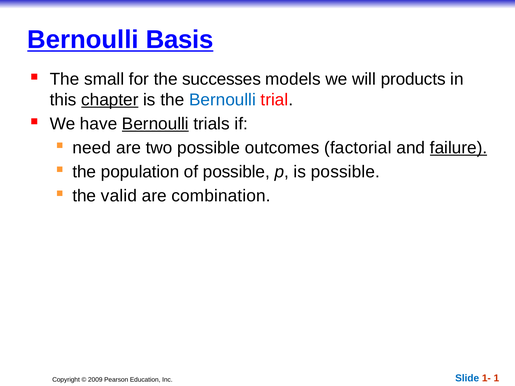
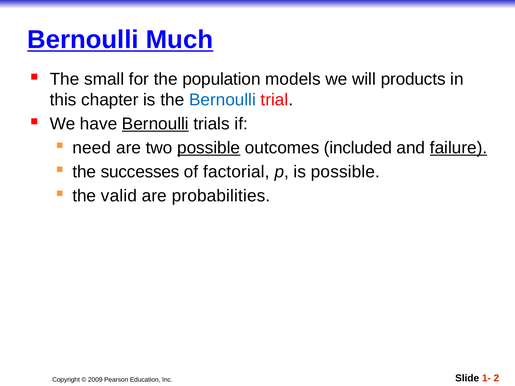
Basis: Basis -> Much
successes: successes -> population
chapter underline: present -> none
possible at (209, 148) underline: none -> present
factorial: factorial -> included
population: population -> successes
of possible: possible -> factorial
combination: combination -> probabilities
Slide colour: blue -> black
1: 1 -> 2
